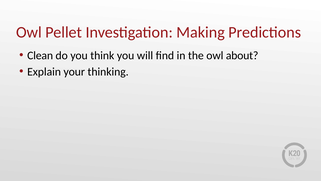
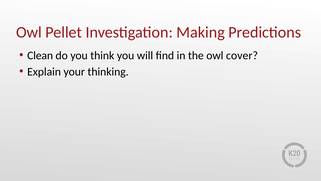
about: about -> cover
